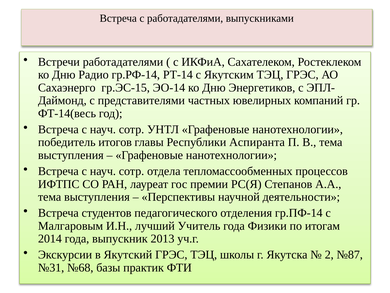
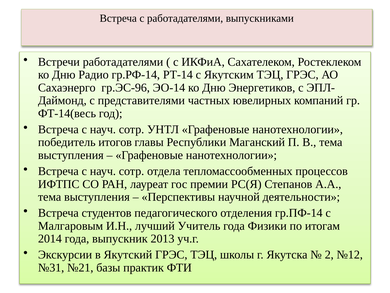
гр.ЭС-15: гр.ЭС-15 -> гр.ЭС-96
Аспиранта: Аспиранта -> Маганский
№87: №87 -> №12
№68: №68 -> №21
